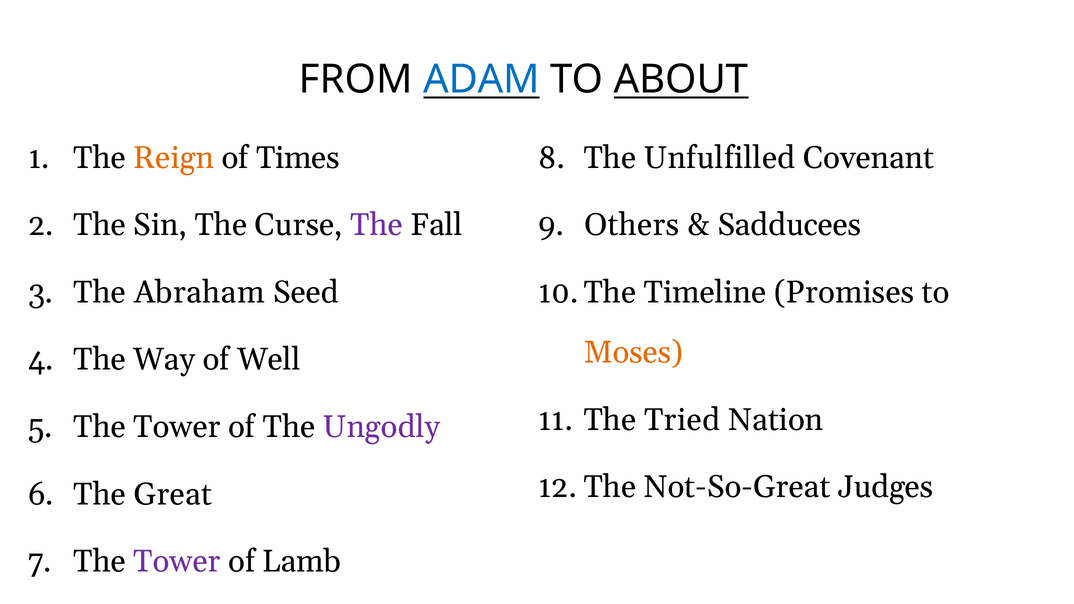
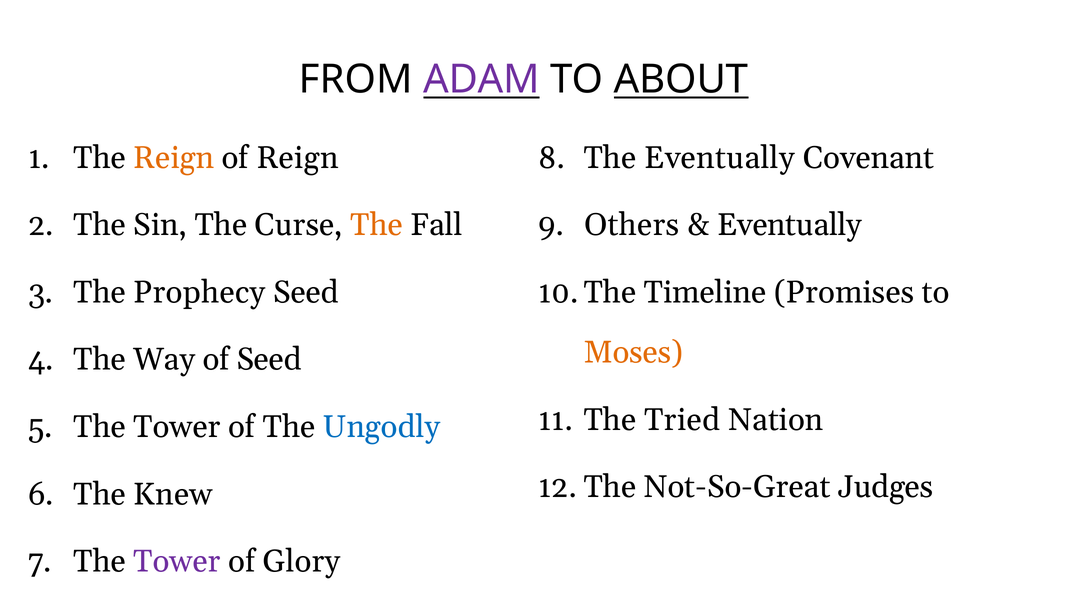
ADAM colour: blue -> purple
of Times: Times -> Reign
The Unfulfilled: Unfulfilled -> Eventually
The at (377, 225) colour: purple -> orange
Sadducees at (789, 225): Sadducees -> Eventually
Abraham: Abraham -> Prophecy
of Well: Well -> Seed
Ungodly colour: purple -> blue
Great: Great -> Knew
Lamb: Lamb -> Glory
